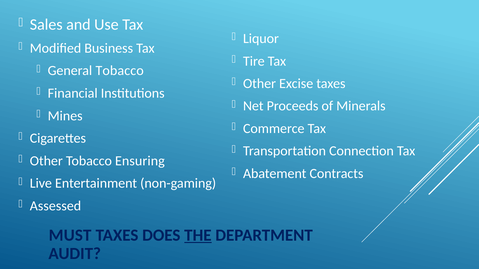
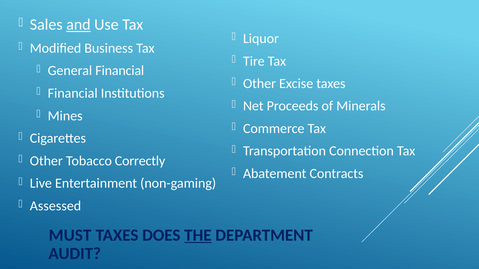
and underline: none -> present
General Tobacco: Tobacco -> Financial
Ensuring: Ensuring -> Correctly
